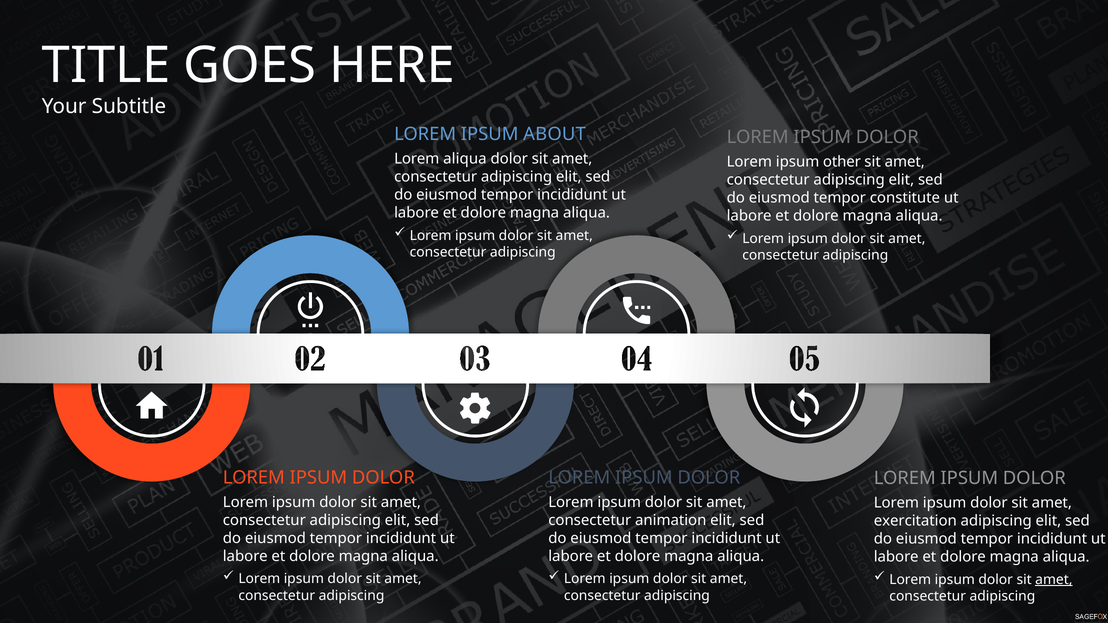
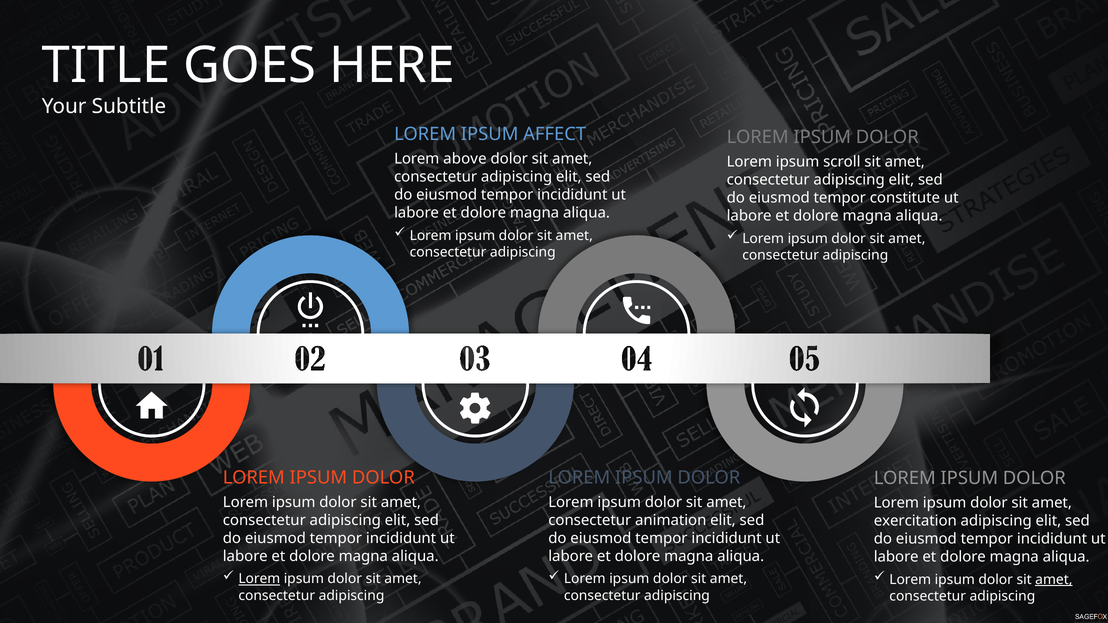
ABOUT: ABOUT -> AFFECT
Lorem aliqua: aliqua -> above
other: other -> scroll
Lorem at (259, 579) underline: none -> present
